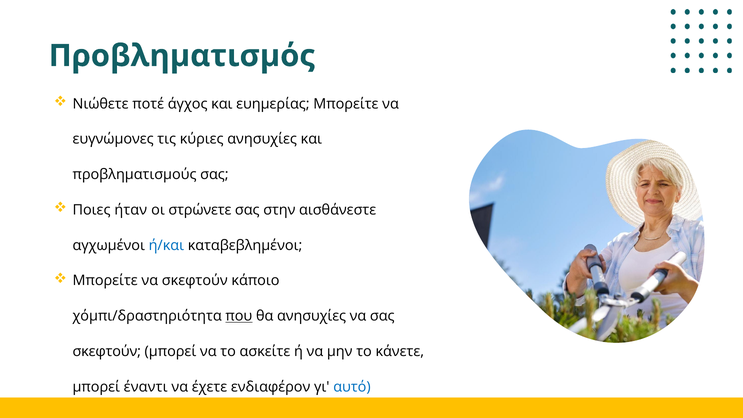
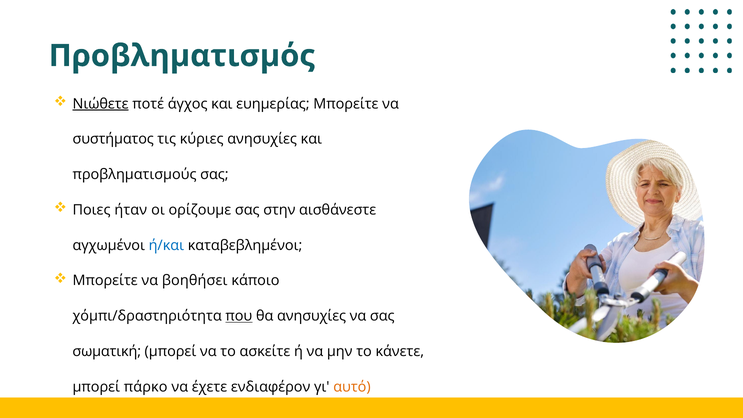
Νιώθετε underline: none -> present
ευγνώμονες: ευγνώμονες -> συστήματος
στρώνετε: στρώνετε -> ορίζουμε
να σκεφτούν: σκεφτούν -> βοηθήσει
σκεφτούν at (107, 351): σκεφτούν -> σωματική
έναντι: έναντι -> πάρκο
αυτό colour: blue -> orange
